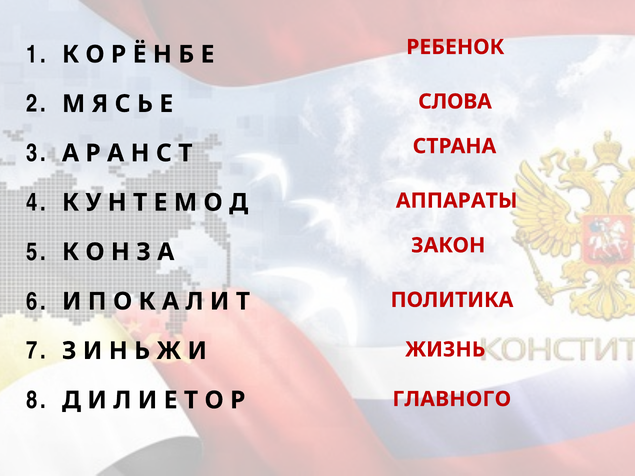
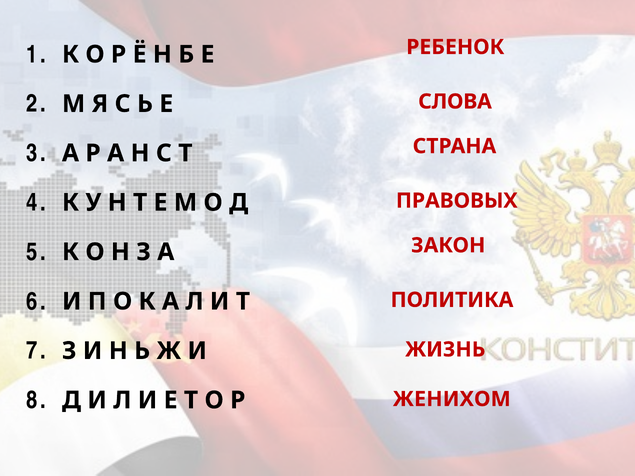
АППАРАТЫ: АППАРАТЫ -> ПРАВОВЫХ
ГЛАВНОГО: ГЛАВНОГО -> ЖЕНИХОМ
